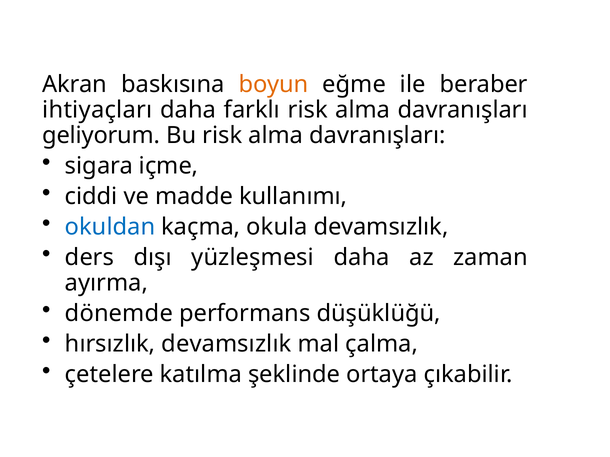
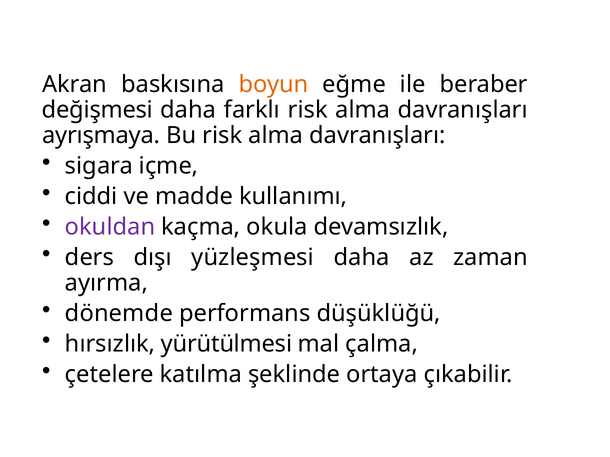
ihtiyaçları: ihtiyaçları -> değişmesi
geliyorum: geliyorum -> ayrışmaya
okuldan colour: blue -> purple
hırsızlık devamsızlık: devamsızlık -> yürütülmesi
